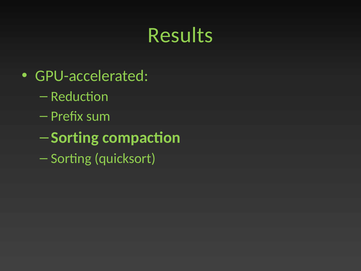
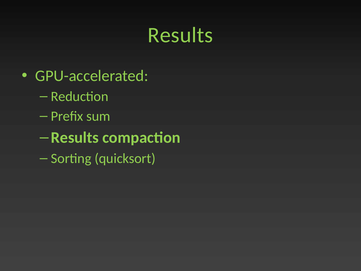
Sorting at (75, 138): Sorting -> Results
